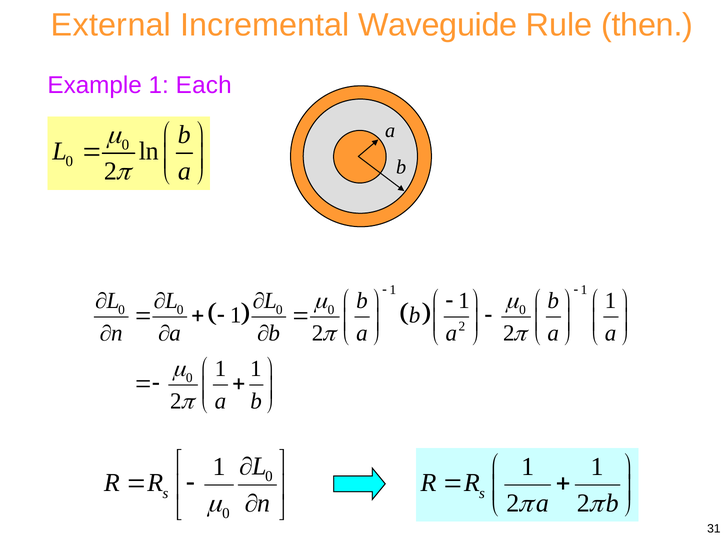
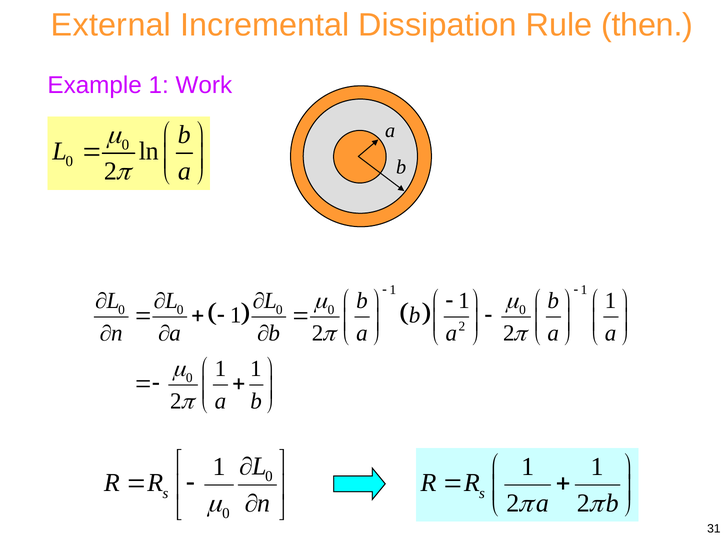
Waveguide: Waveguide -> Dissipation
Each: Each -> Work
